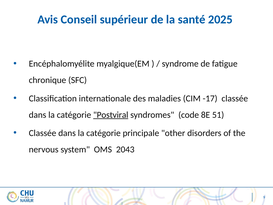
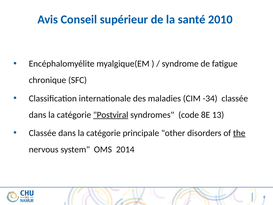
2025: 2025 -> 2010
-17: -17 -> -34
51: 51 -> 13
the underline: none -> present
2043: 2043 -> 2014
